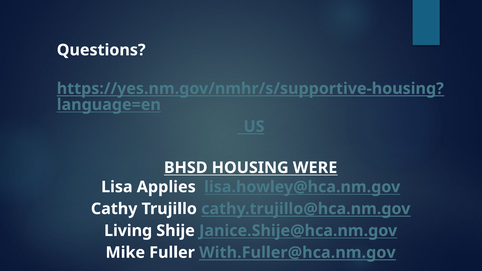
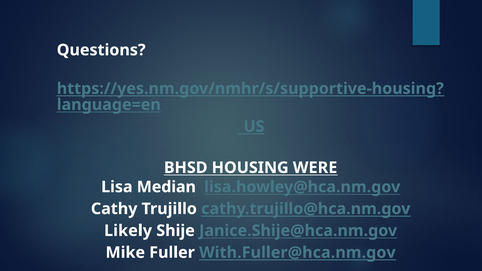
Applies: Applies -> Median
Living: Living -> Likely
